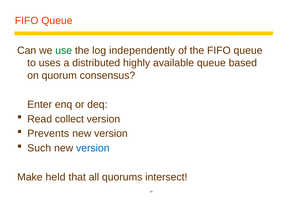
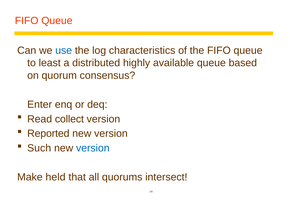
use colour: green -> blue
independently: independently -> characteristics
uses: uses -> least
Prevents: Prevents -> Reported
